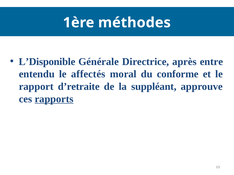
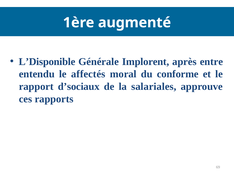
méthodes: méthodes -> augmenté
Directrice: Directrice -> Implorent
d’retraite: d’retraite -> d’sociaux
suppléant: suppléant -> salariales
rapports underline: present -> none
